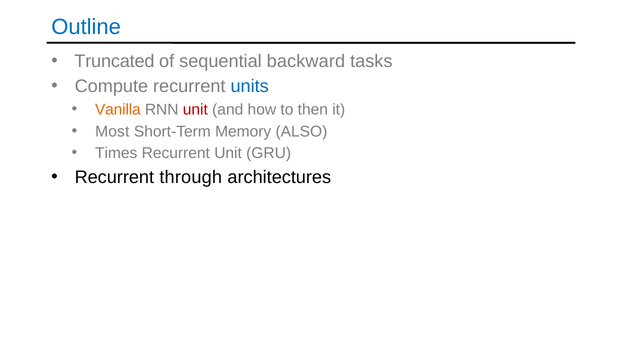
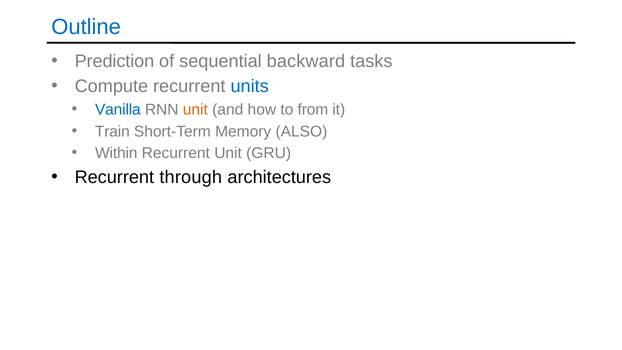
Truncated: Truncated -> Prediction
Vanilla colour: orange -> blue
unit at (195, 110) colour: red -> orange
then: then -> from
Most: Most -> Train
Times: Times -> Within
